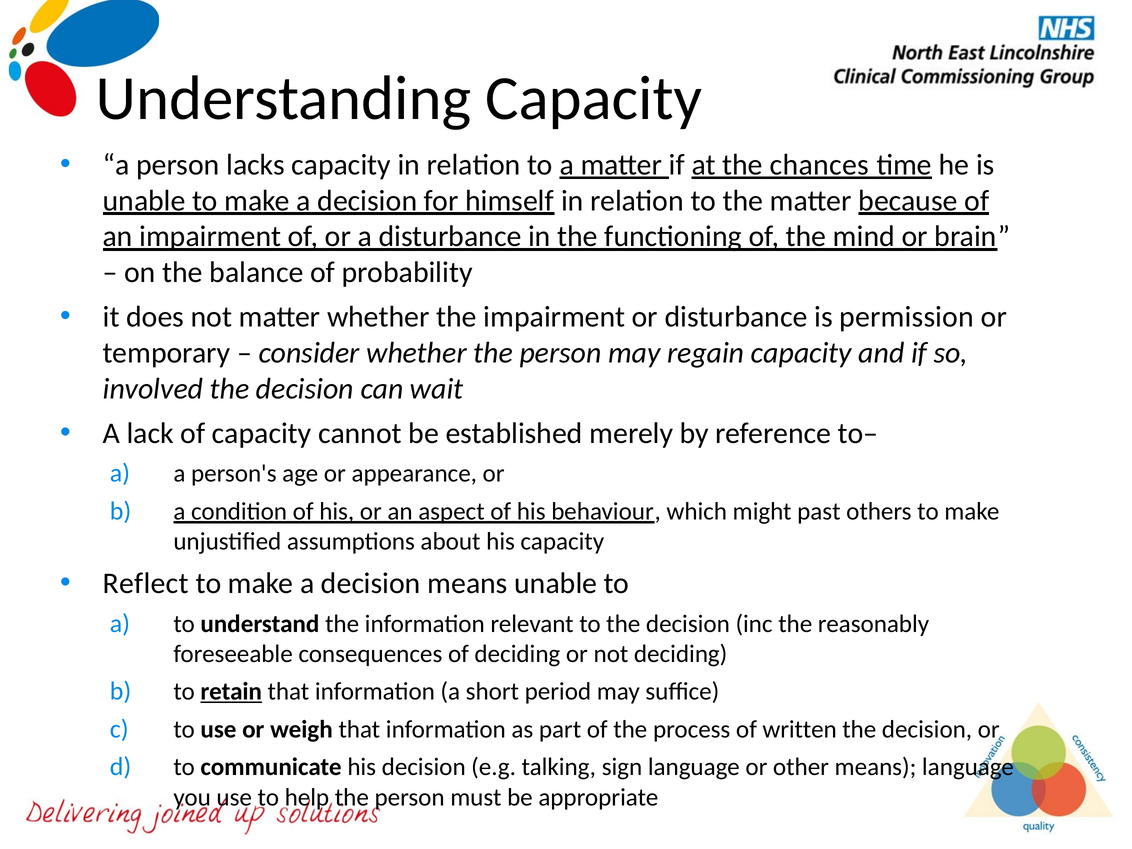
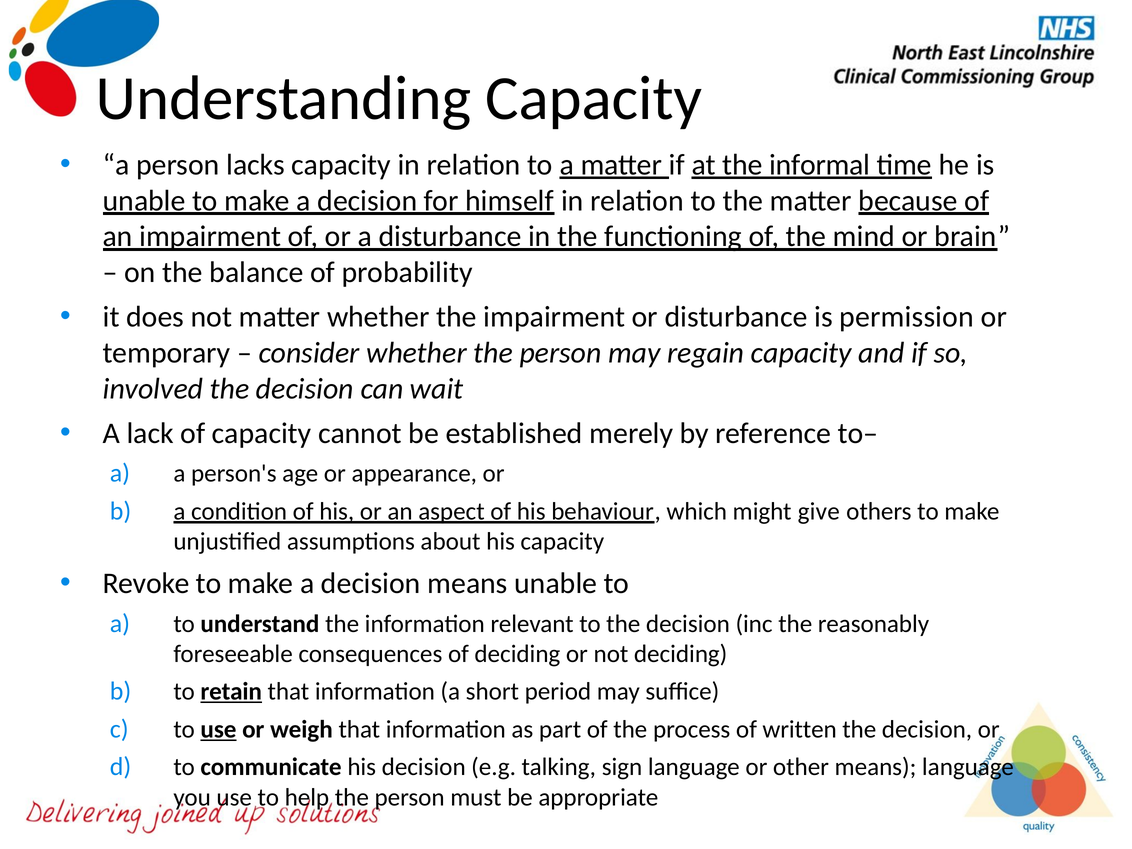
chances: chances -> informal
past: past -> give
Reflect: Reflect -> Revoke
use at (218, 729) underline: none -> present
